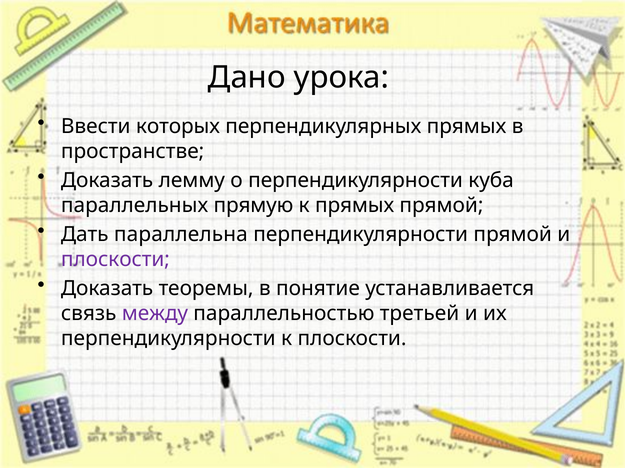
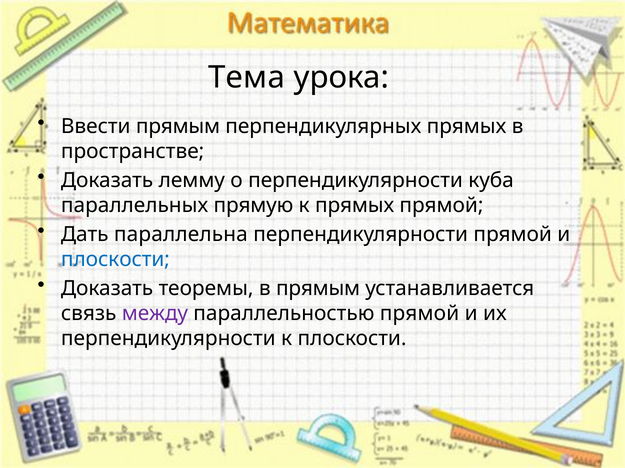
Дано: Дано -> Тема
Ввести которых: которых -> прямым
плоскости at (115, 260) colour: purple -> blue
в понятие: понятие -> прямым
параллельностью третьей: третьей -> прямой
